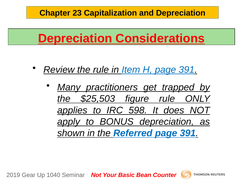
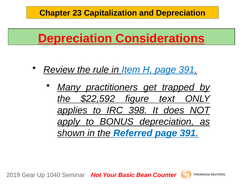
$25,503: $25,503 -> $22,592
figure rule: rule -> text
598: 598 -> 398
